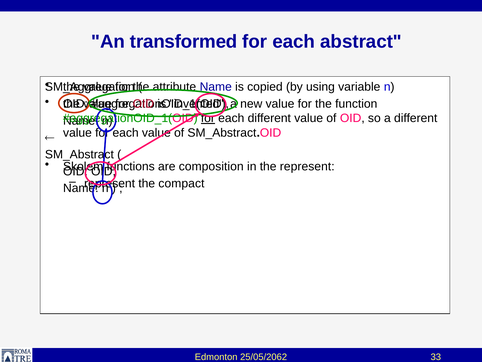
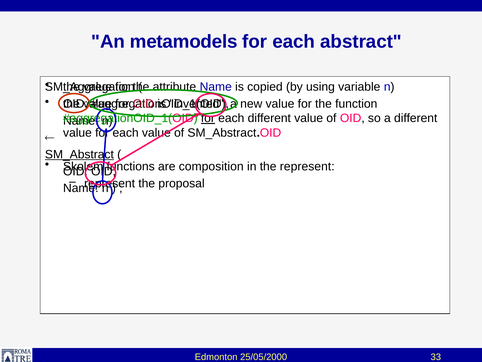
transformed: transformed -> metamodels
SM_Abstract underline: none -> present
compact: compact -> proposal
25/05/2062: 25/05/2062 -> 25/05/2000
